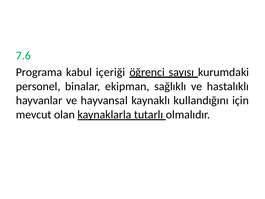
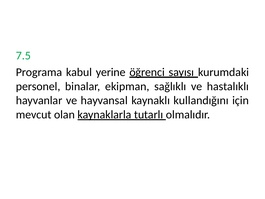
7.6: 7.6 -> 7.5
içeriği: içeriği -> yerine
